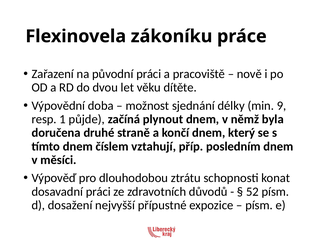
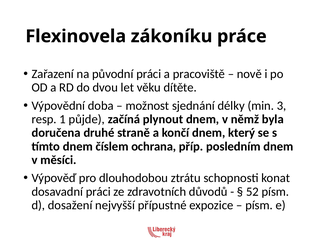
9: 9 -> 3
vztahují: vztahují -> ochrana
